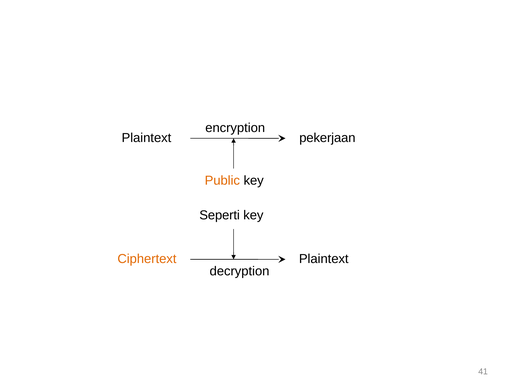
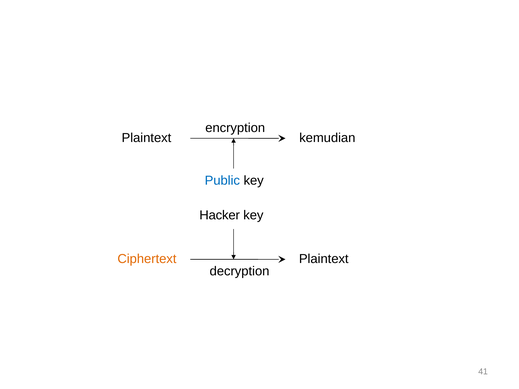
pekerjaan: pekerjaan -> kemudian
Public colour: orange -> blue
Seperti: Seperti -> Hacker
